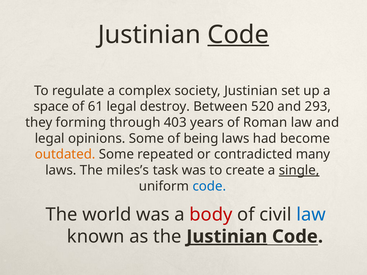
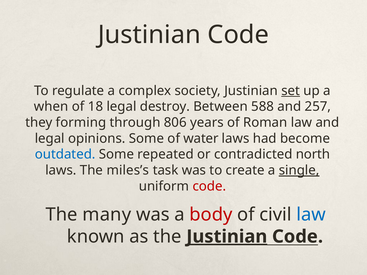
Code at (238, 35) underline: present -> none
set underline: none -> present
space: space -> when
61: 61 -> 18
520: 520 -> 588
293: 293 -> 257
403: 403 -> 806
being: being -> water
outdated colour: orange -> blue
many: many -> north
code at (209, 186) colour: blue -> red
world: world -> many
